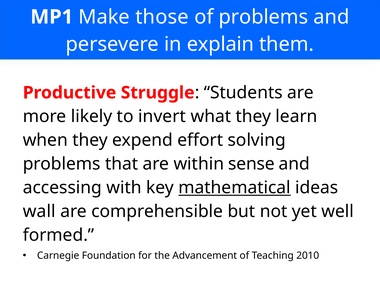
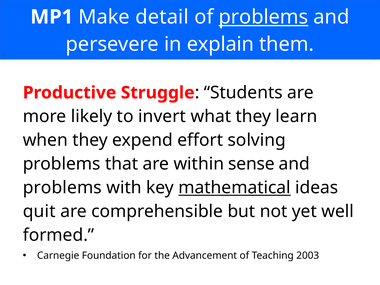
those: those -> detail
problems at (263, 17) underline: none -> present
accessing at (62, 188): accessing -> problems
wall: wall -> quit
2010: 2010 -> 2003
